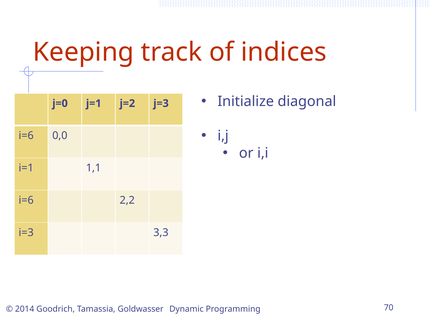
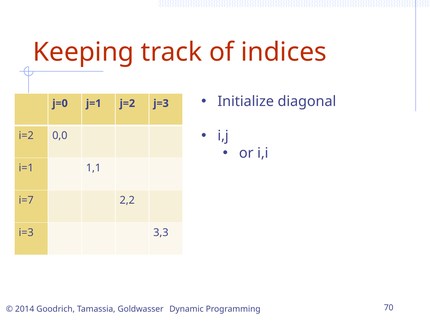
i=6 at (26, 135): i=6 -> i=2
i=6 at (26, 200): i=6 -> i=7
